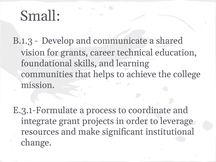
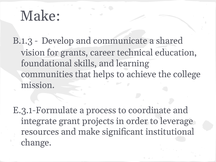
Small at (40, 16): Small -> Make
